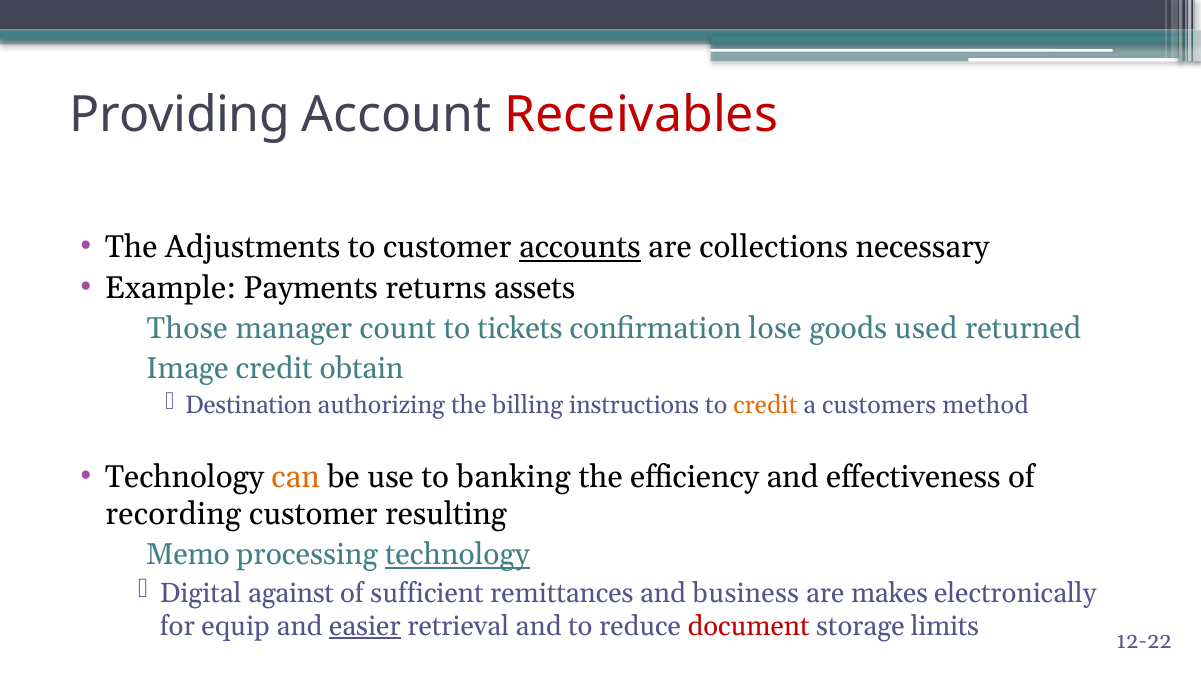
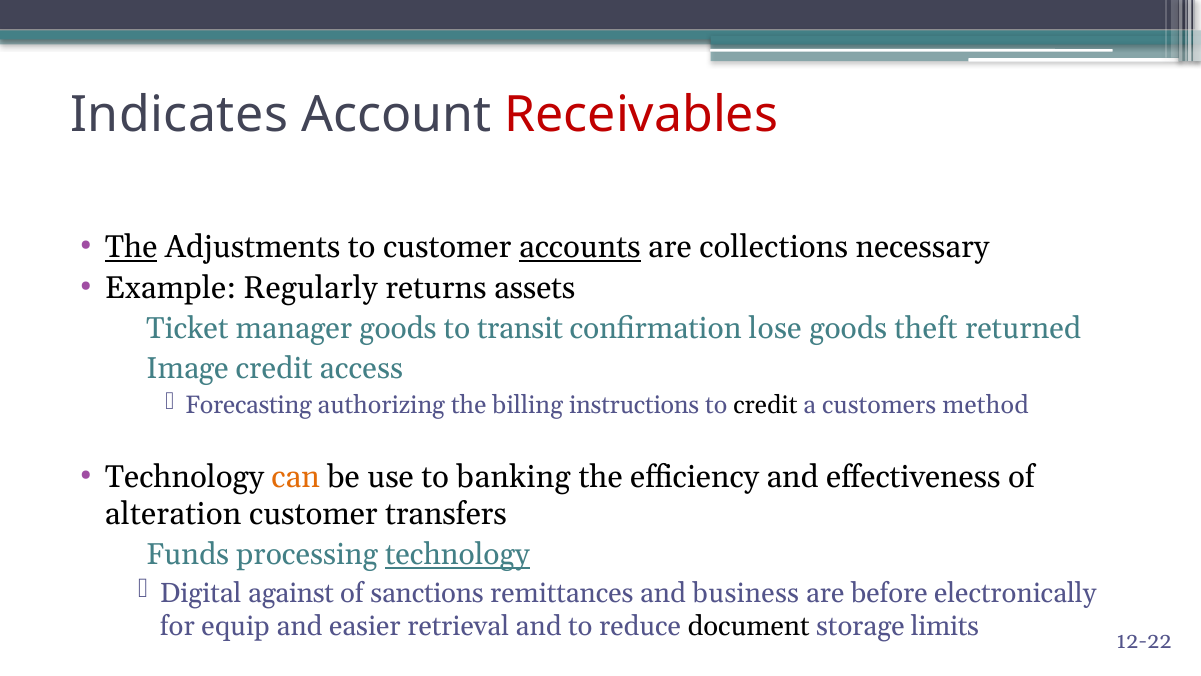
Providing: Providing -> Indicates
The at (131, 247) underline: none -> present
Payments: Payments -> Regularly
Those: Those -> Ticket
manager count: count -> goods
tickets: tickets -> transit
used: used -> theft
obtain: obtain -> access
Destination: Destination -> Forecasting
credit at (765, 405) colour: orange -> black
recording: recording -> alteration
resulting: resulting -> transfers
Memo: Memo -> Funds
sufficient: sufficient -> sanctions
makes: makes -> before
easier underline: present -> none
document colour: red -> black
